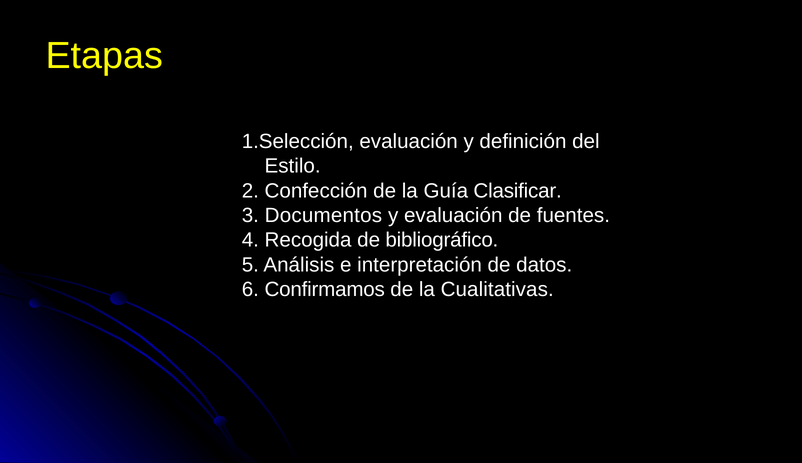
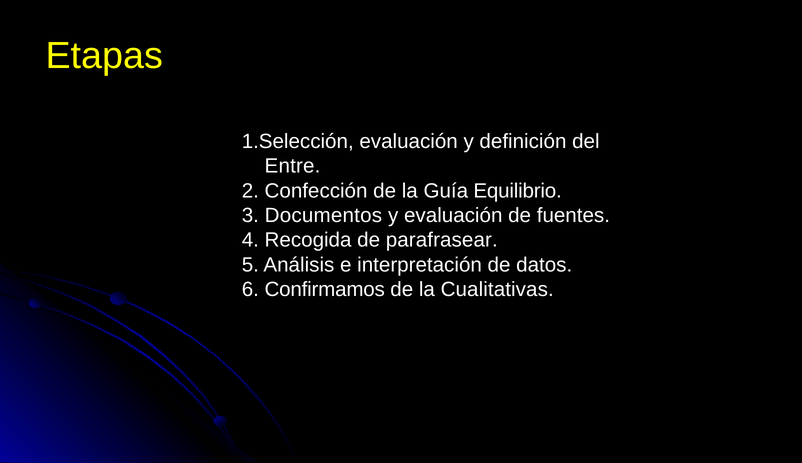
Estilo: Estilo -> Entre
Clasificar: Clasificar -> Equilibrio
bibliográfico: bibliográfico -> parafrasear
